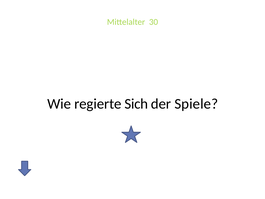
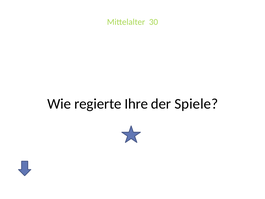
Sich: Sich -> Ihre
